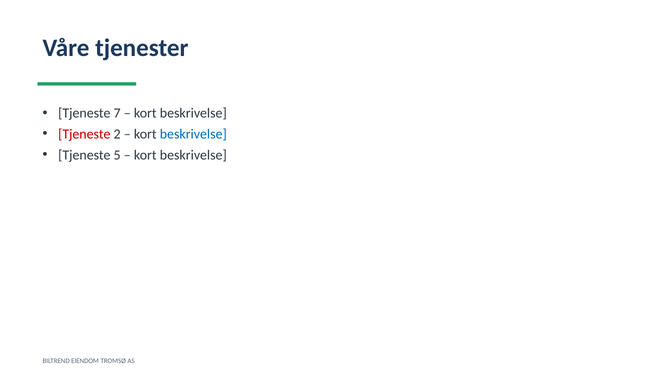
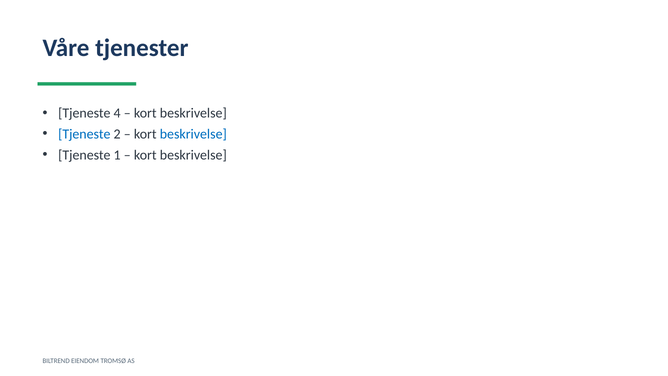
7: 7 -> 4
Tjeneste at (84, 134) colour: red -> blue
5: 5 -> 1
